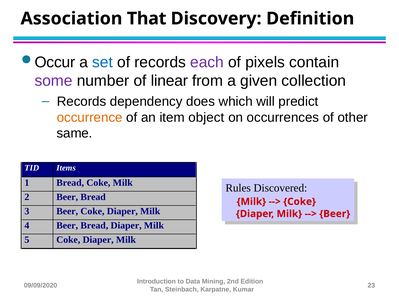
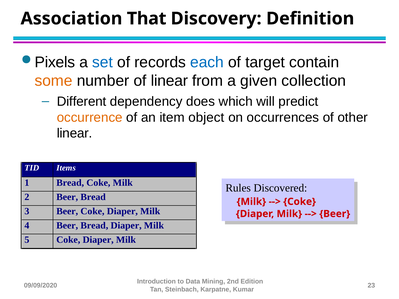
Occur: Occur -> Pixels
each colour: purple -> blue
pixels: pixels -> target
some colour: purple -> orange
Records at (82, 102): Records -> Different
same at (75, 133): same -> linear
